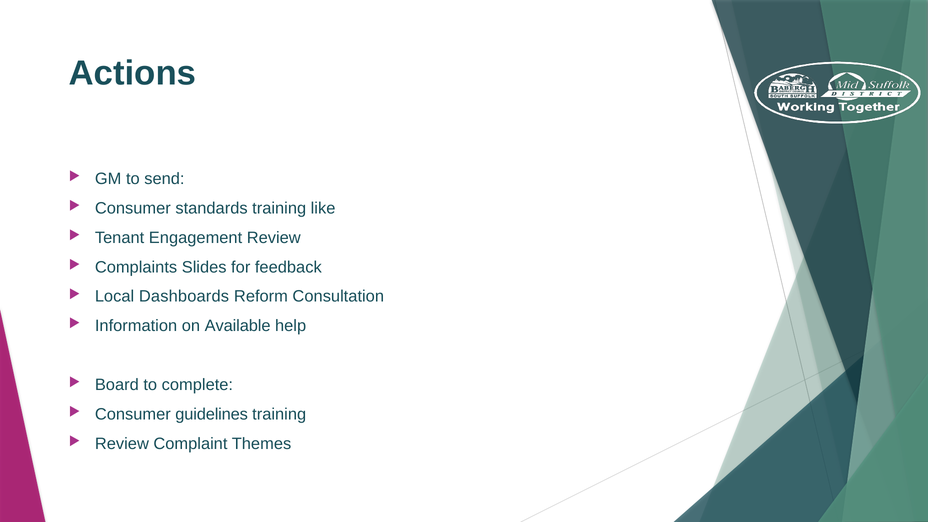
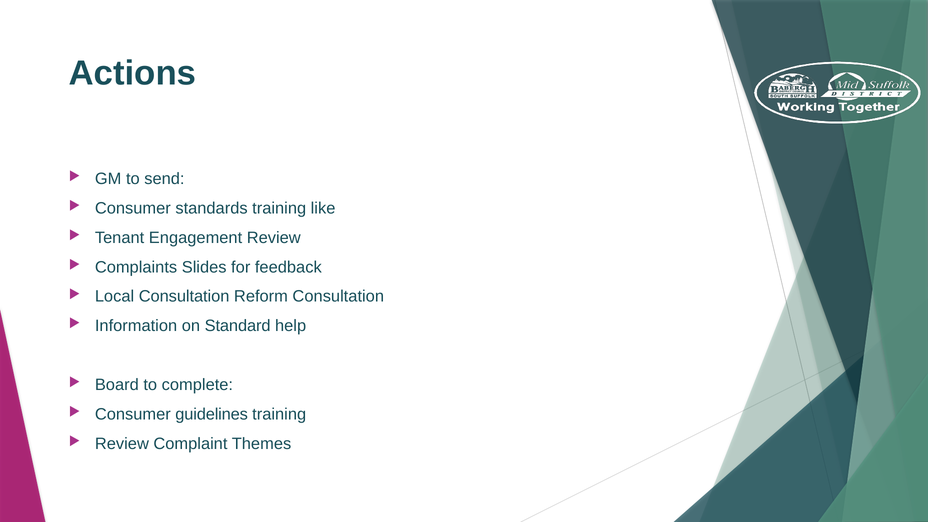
Local Dashboards: Dashboards -> Consultation
Available: Available -> Standard
